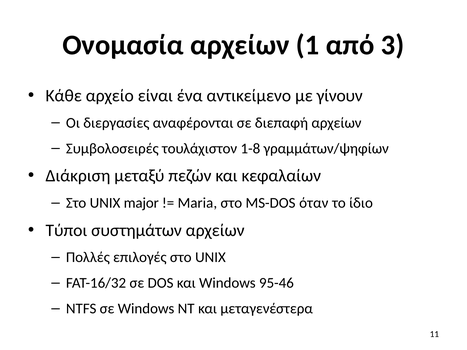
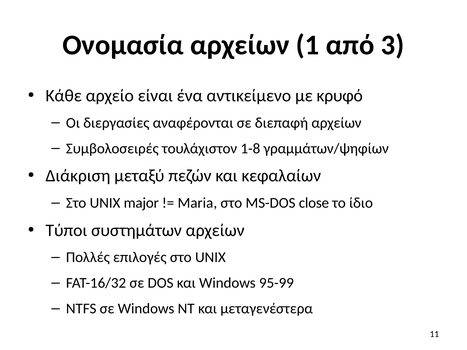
γίνουν: γίνουν -> κρυφό
όταν: όταν -> close
95-46: 95-46 -> 95-99
